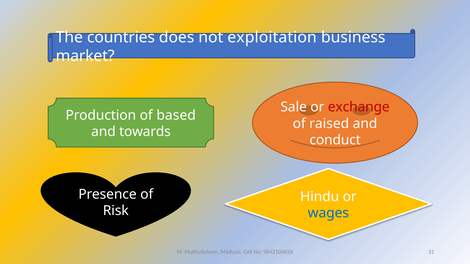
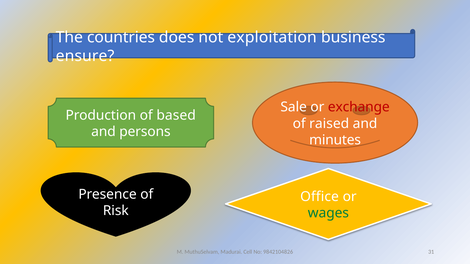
market: market -> ensure
towards: towards -> persons
conduct: conduct -> minutes
Hindu: Hindu -> Office
wages colour: blue -> green
